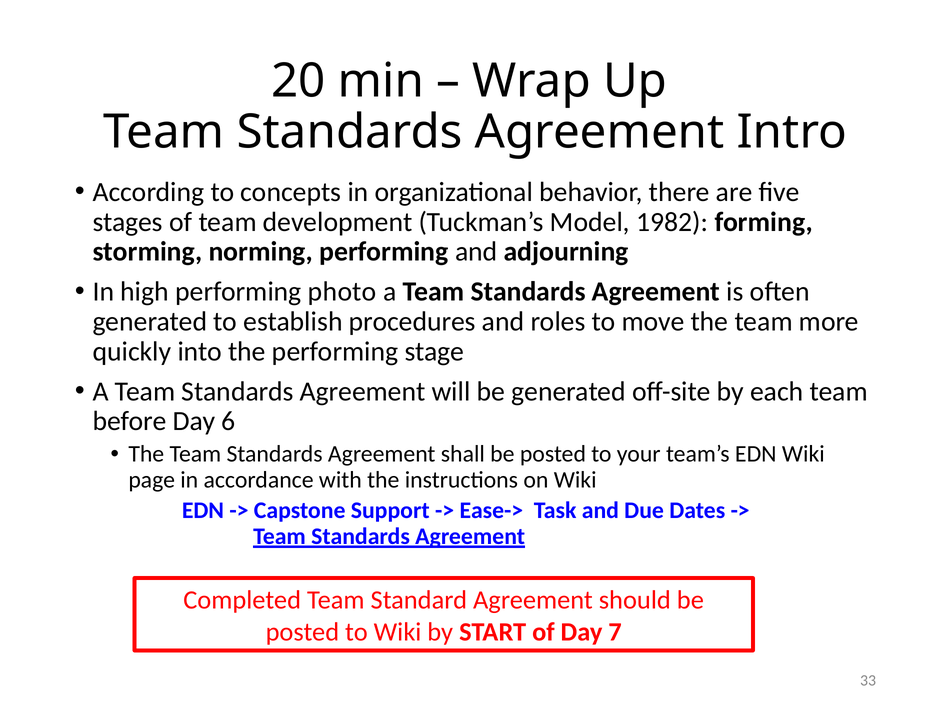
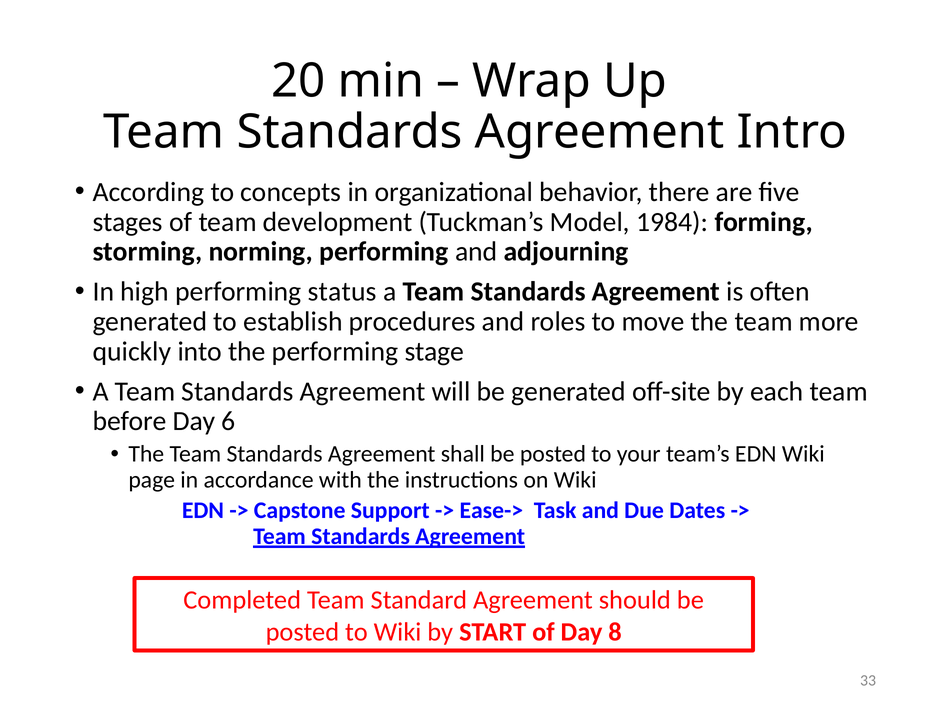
1982: 1982 -> 1984
photo: photo -> status
7: 7 -> 8
